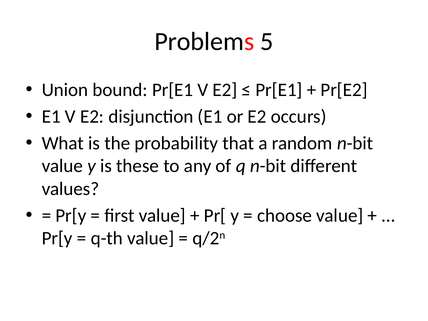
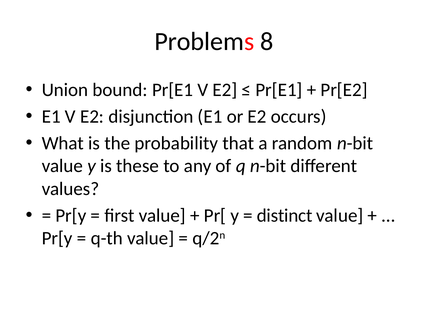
5: 5 -> 8
choose: choose -> distinct
